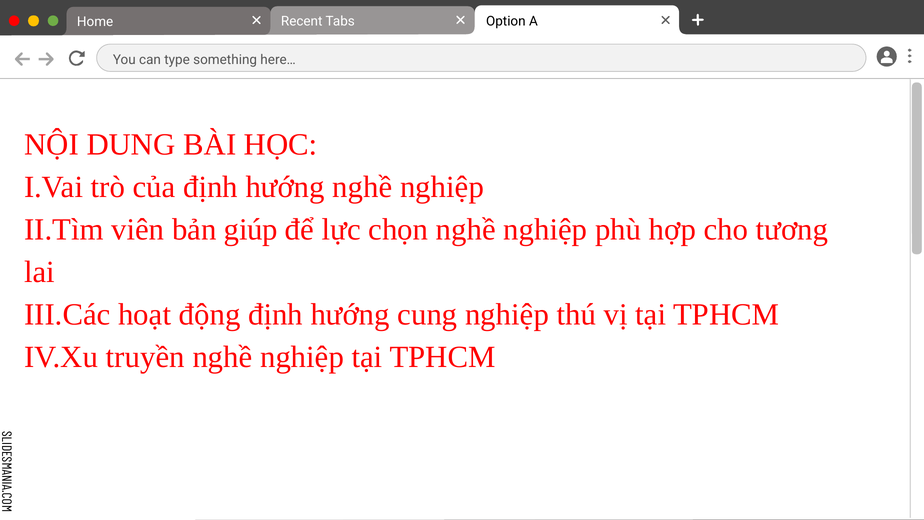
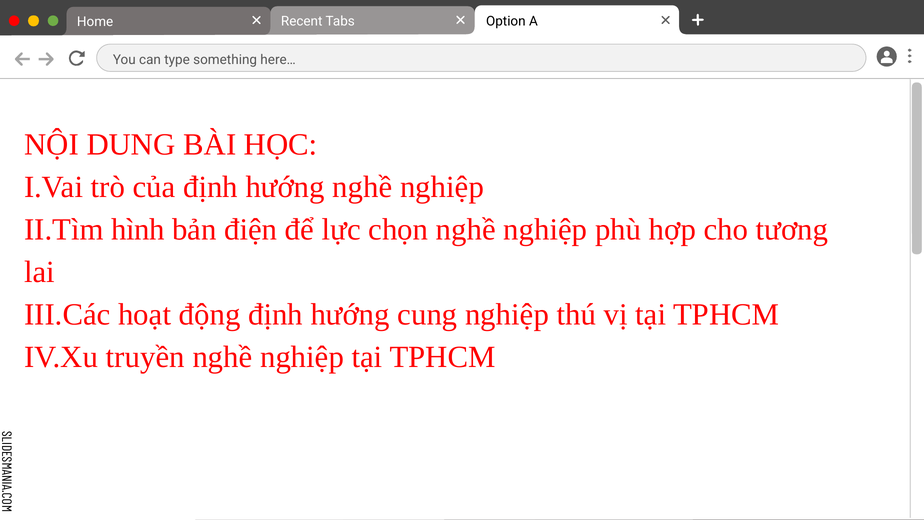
viên: viên -> hình
giúp: giúp -> điện
